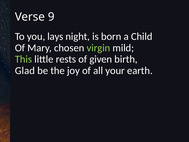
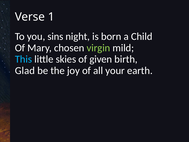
9: 9 -> 1
lays: lays -> sins
This colour: light green -> light blue
rests: rests -> skies
